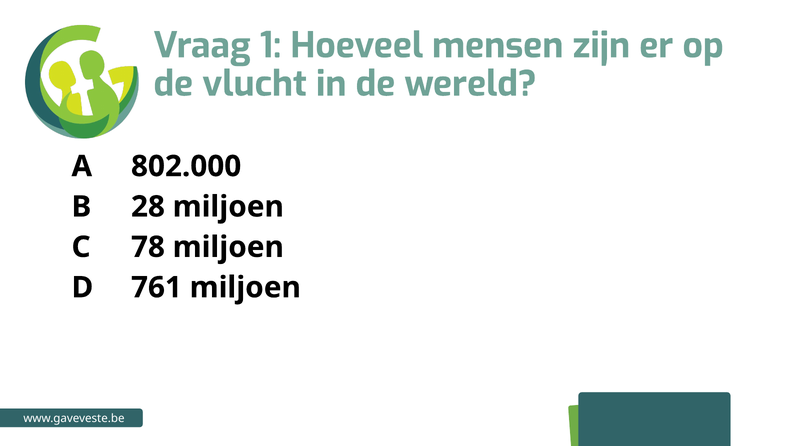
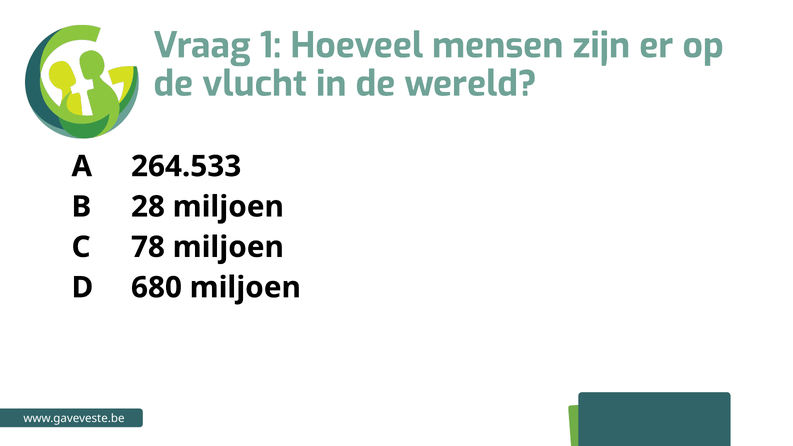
802.000: 802.000 -> 264.533
761: 761 -> 680
